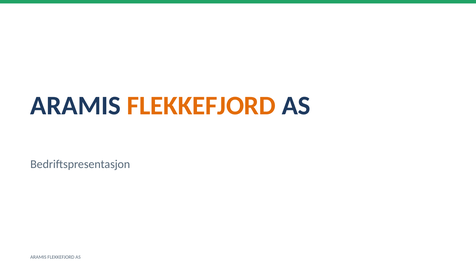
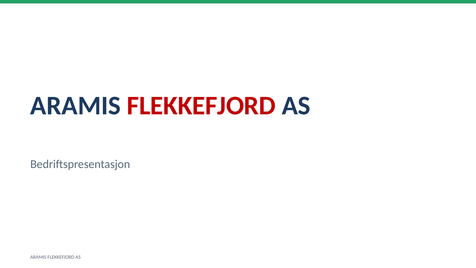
FLEKKEFJORD at (201, 106) colour: orange -> red
